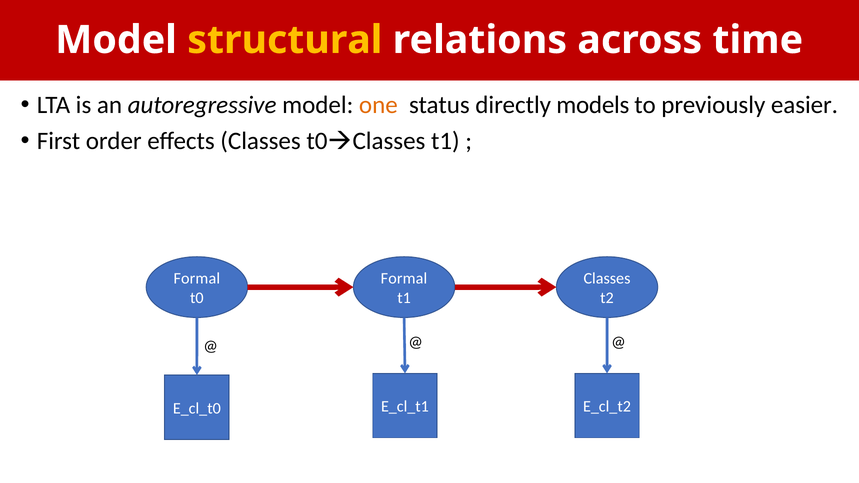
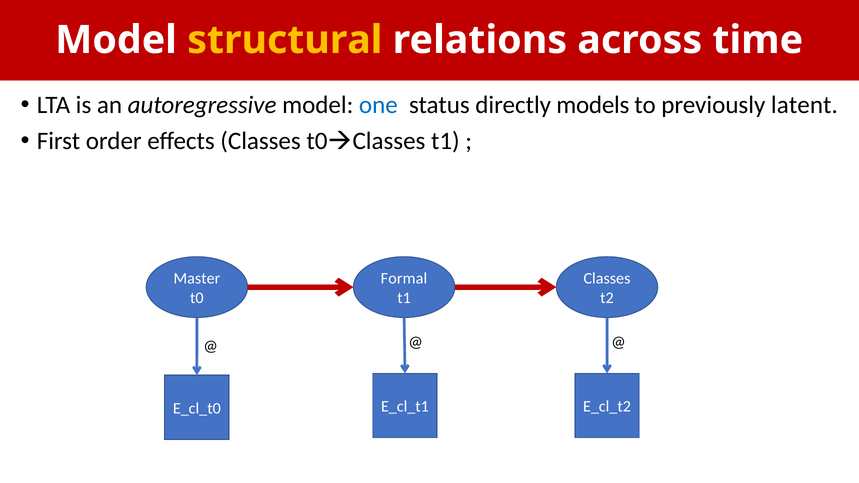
one colour: orange -> blue
easier: easier -> latent
Formal at (197, 279): Formal -> Master
